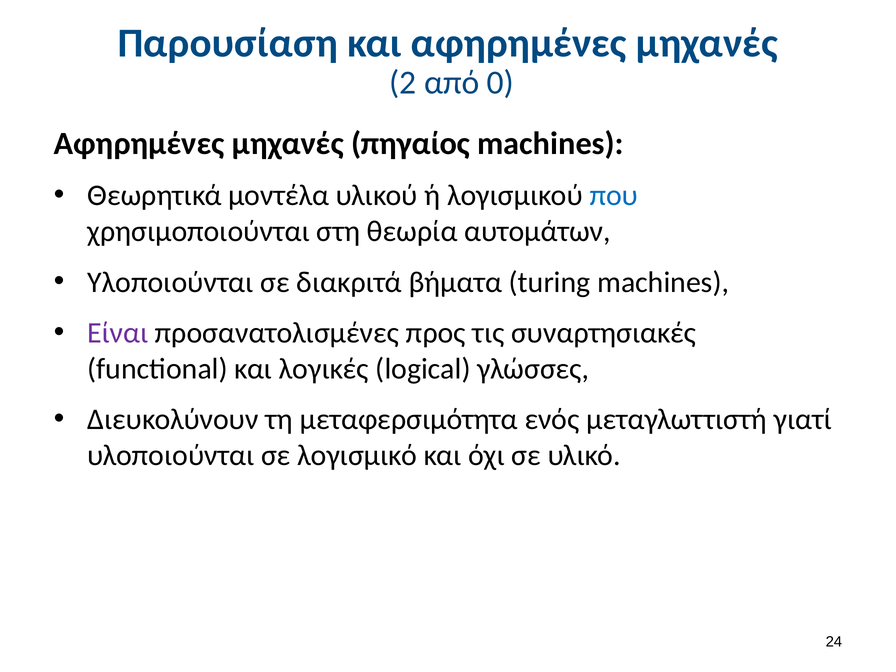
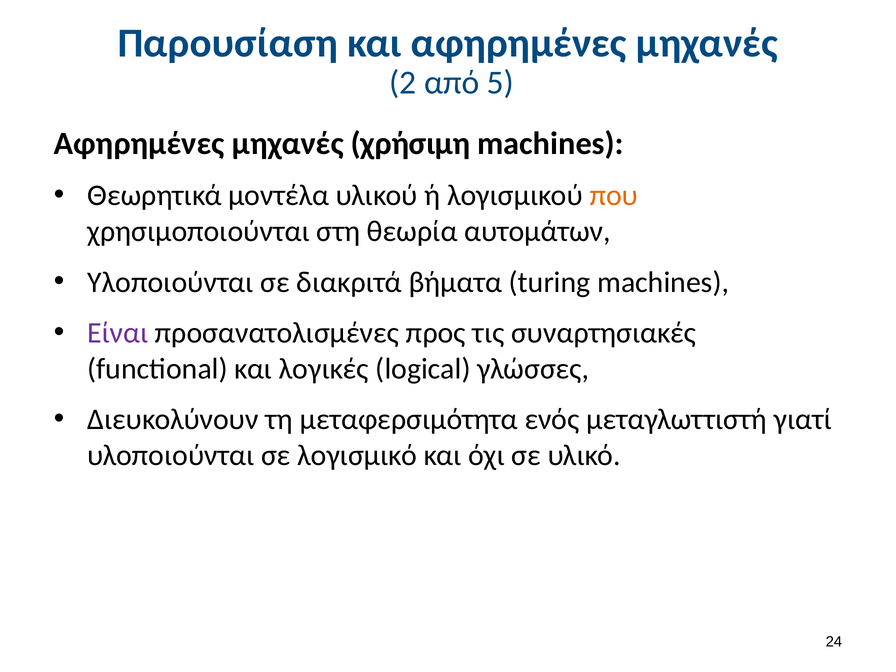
0: 0 -> 5
πηγαίος: πηγαίος -> χρήσιμη
που colour: blue -> orange
